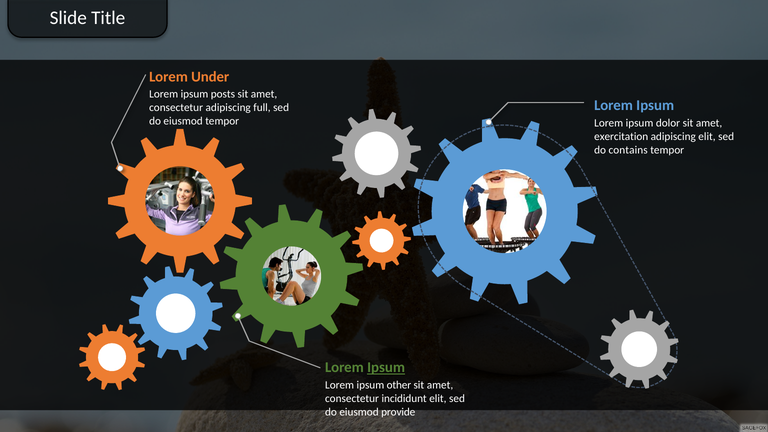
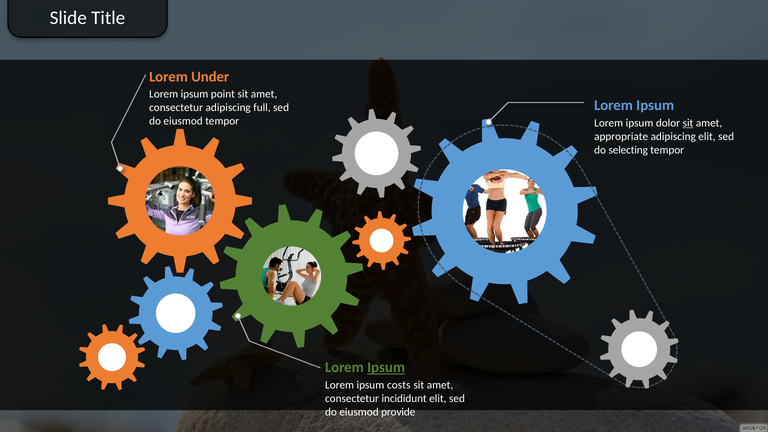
posts: posts -> point
sit at (688, 123) underline: none -> present
exercitation: exercitation -> appropriate
contains: contains -> selecting
other: other -> costs
